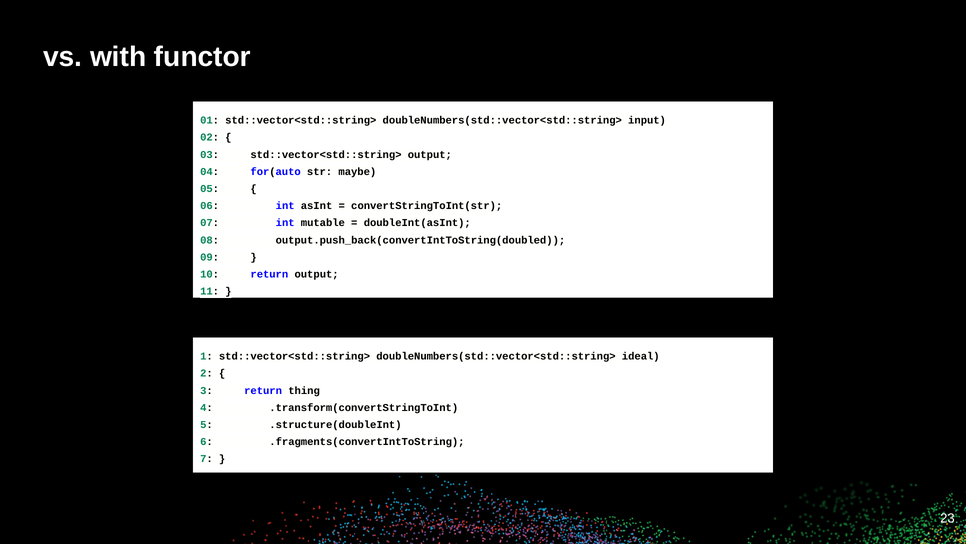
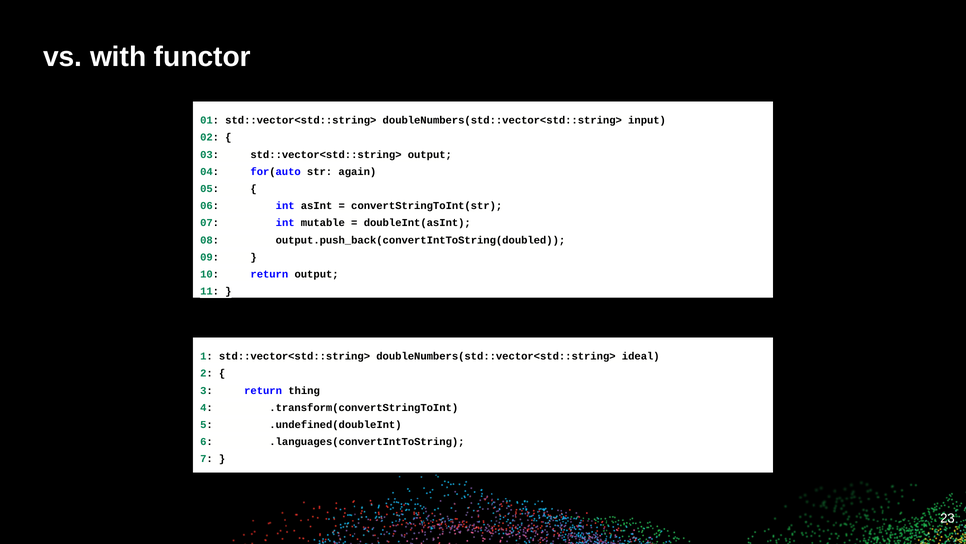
maybe: maybe -> again
.structure(doubleInt: .structure(doubleInt -> .undefined(doubleInt
.fragments(convertIntToString: .fragments(convertIntToString -> .languages(convertIntToString
